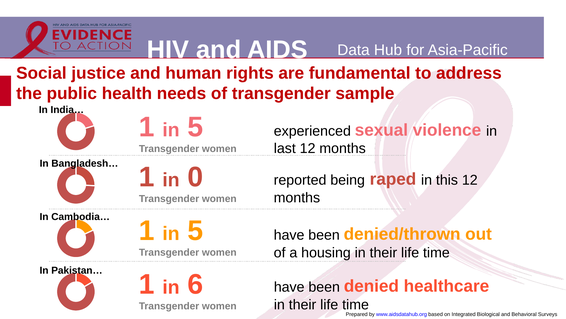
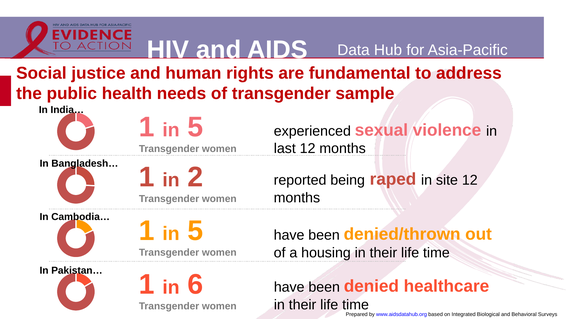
0: 0 -> 2
this: this -> site
